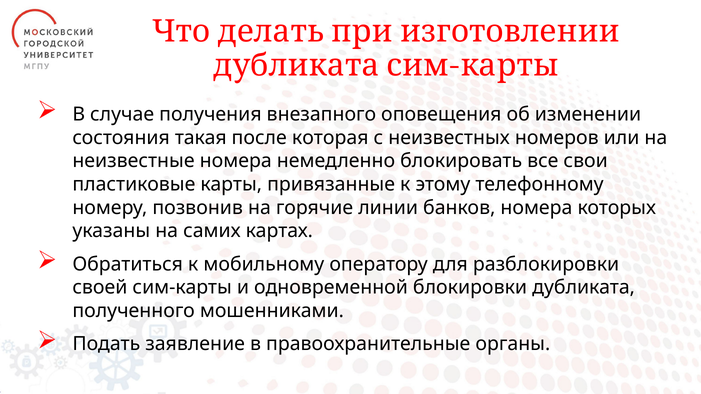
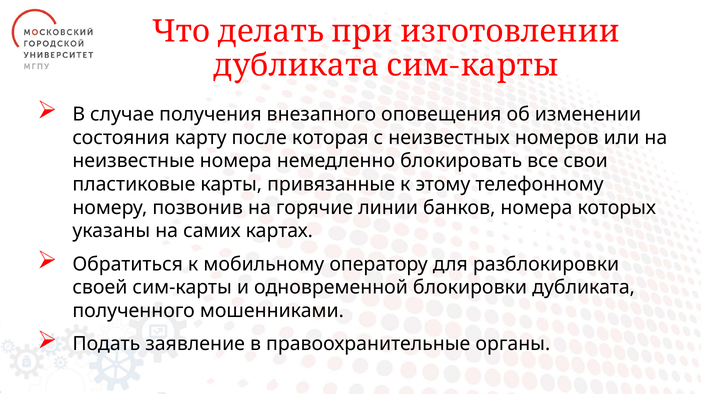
такая: такая -> карту
